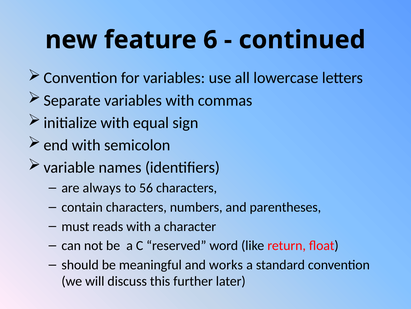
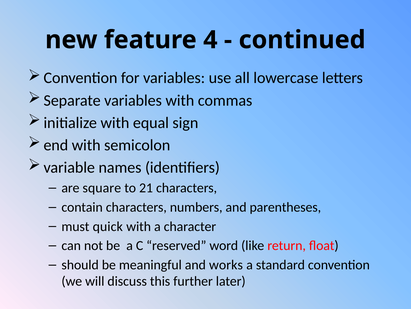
6: 6 -> 4
always: always -> square
56: 56 -> 21
reads: reads -> quick
